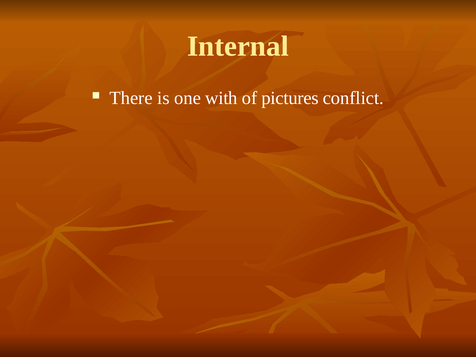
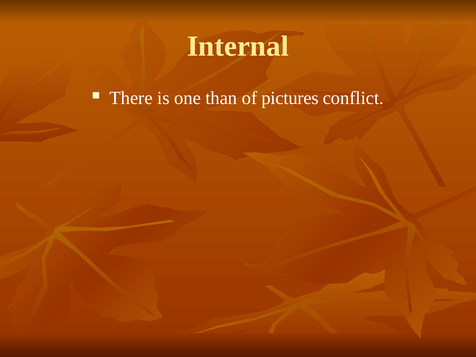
with: with -> than
